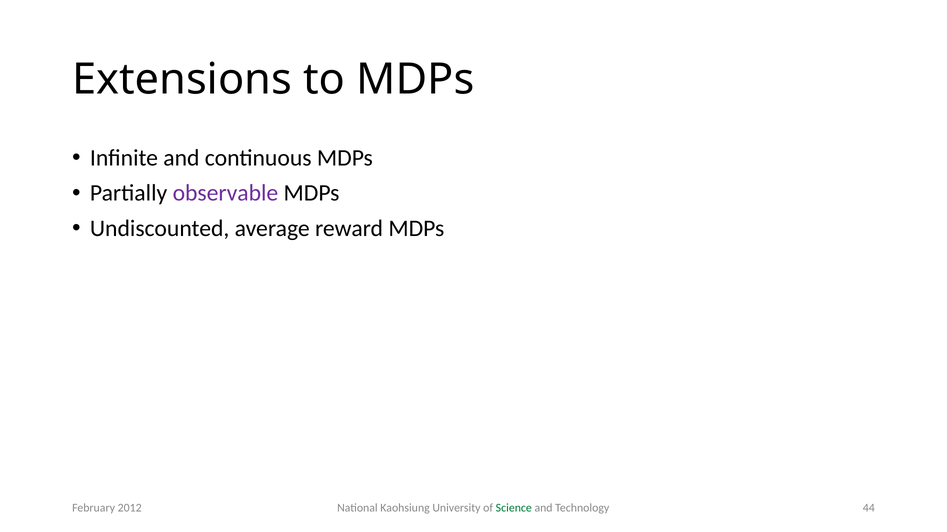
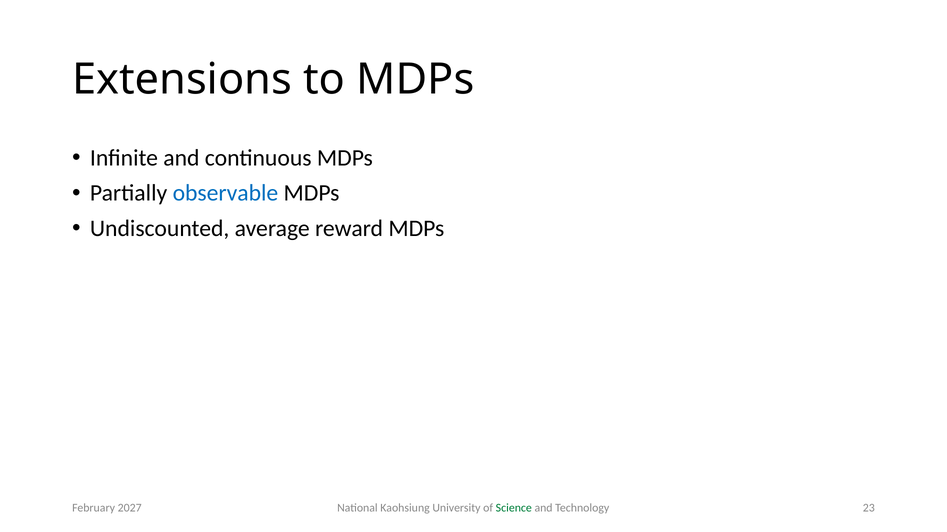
observable colour: purple -> blue
44: 44 -> 23
2012: 2012 -> 2027
